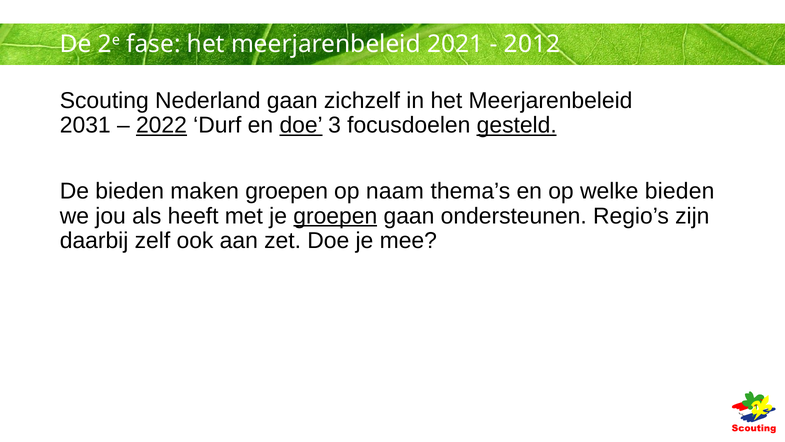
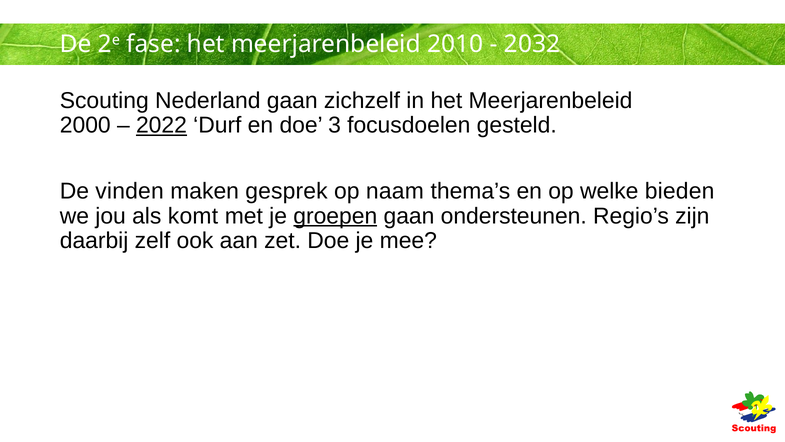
2021: 2021 -> 2010
2012: 2012 -> 2032
2031: 2031 -> 2000
doe at (301, 125) underline: present -> none
gesteld underline: present -> none
De bieden: bieden -> vinden
maken groepen: groepen -> gesprek
heeft: heeft -> komt
